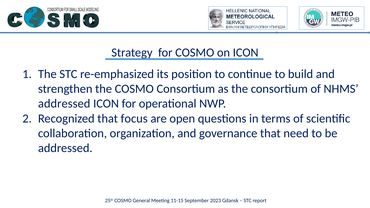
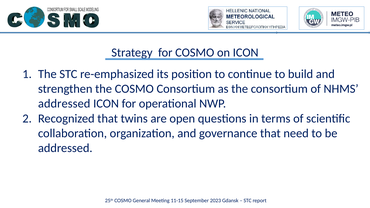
focus: focus -> twins
